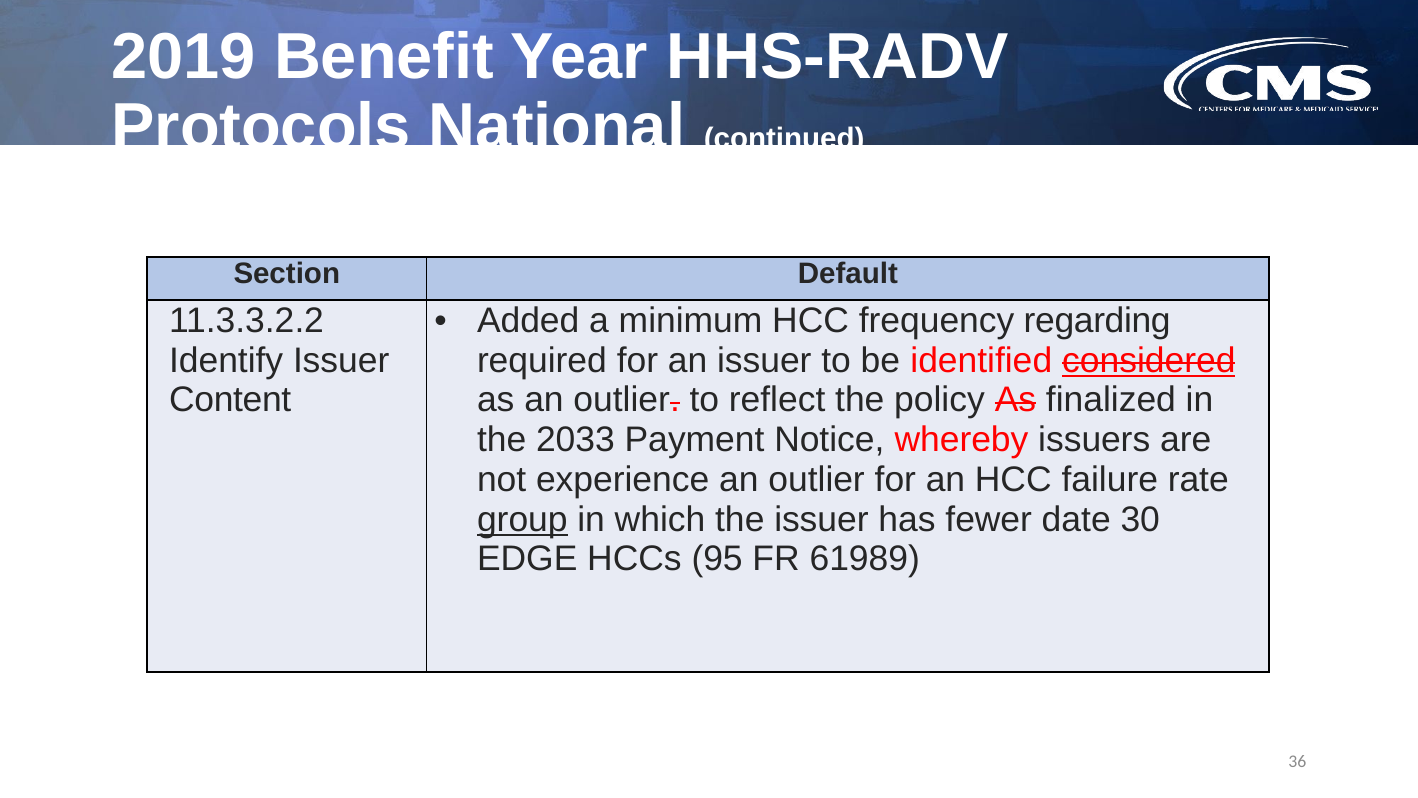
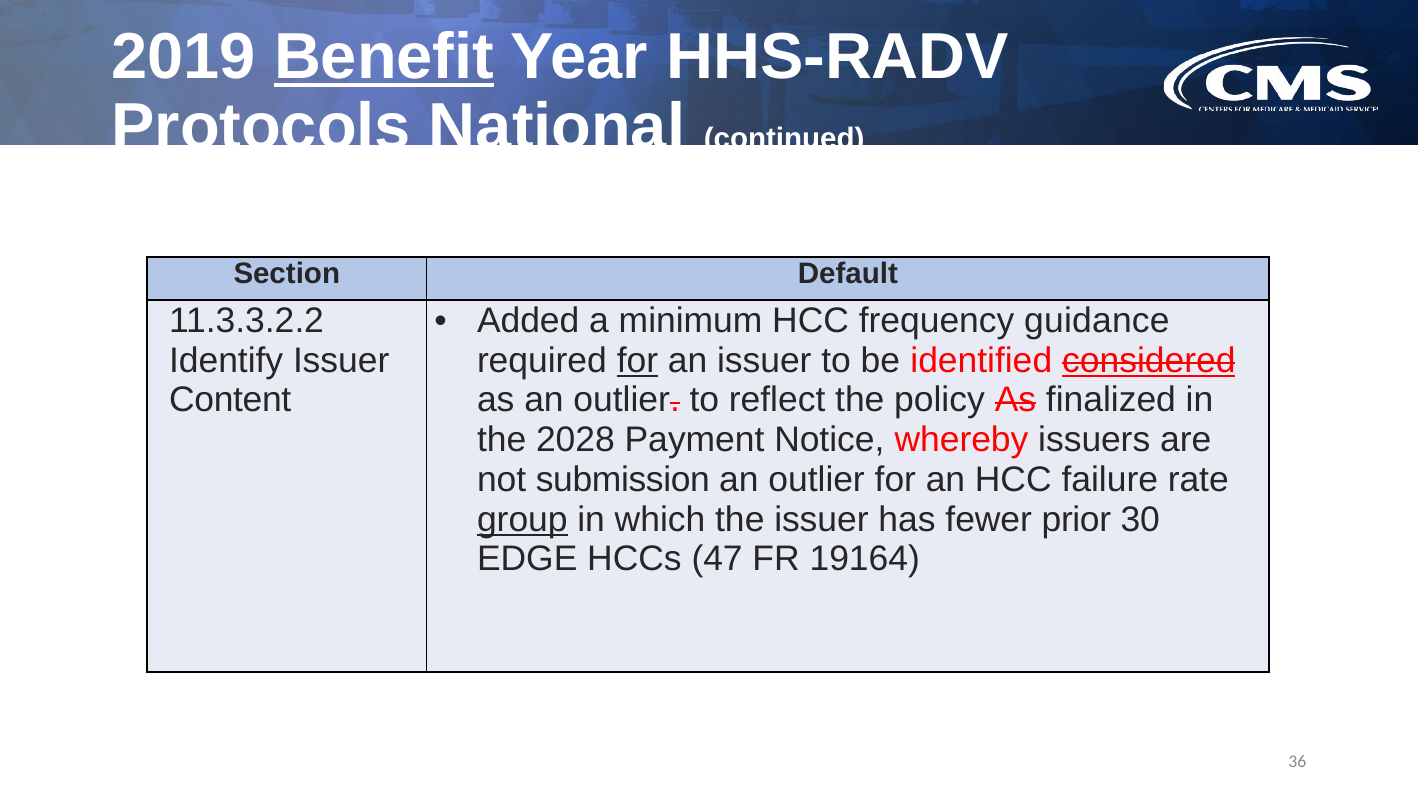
Benefit underline: none -> present
regarding: regarding -> guidance
for at (637, 360) underline: none -> present
2033: 2033 -> 2028
experience: experience -> submission
date: date -> prior
95: 95 -> 47
61989: 61989 -> 19164
